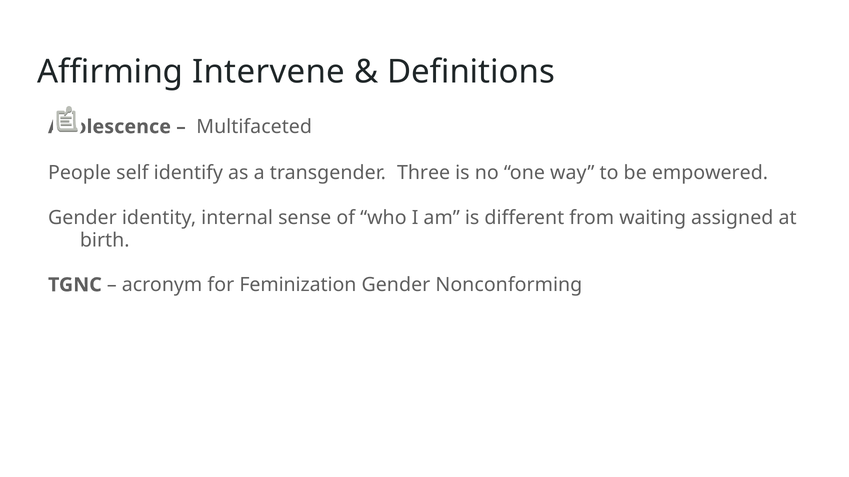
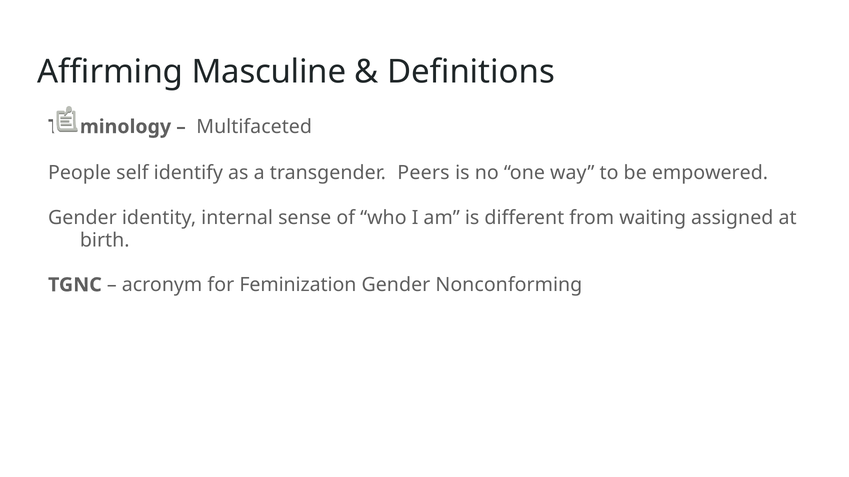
Intervene: Intervene -> Masculine
Adolescence: Adolescence -> Terminology
Three: Three -> Peers
